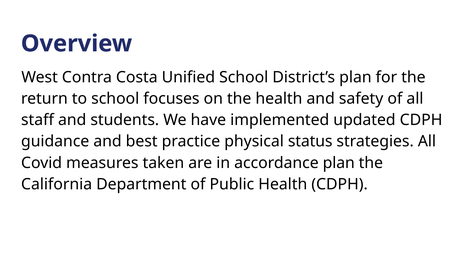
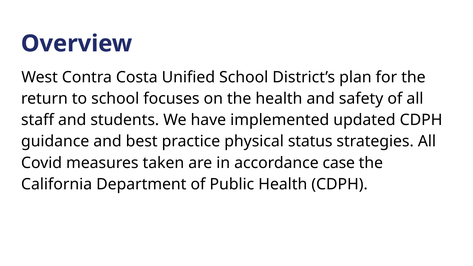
accordance plan: plan -> case
